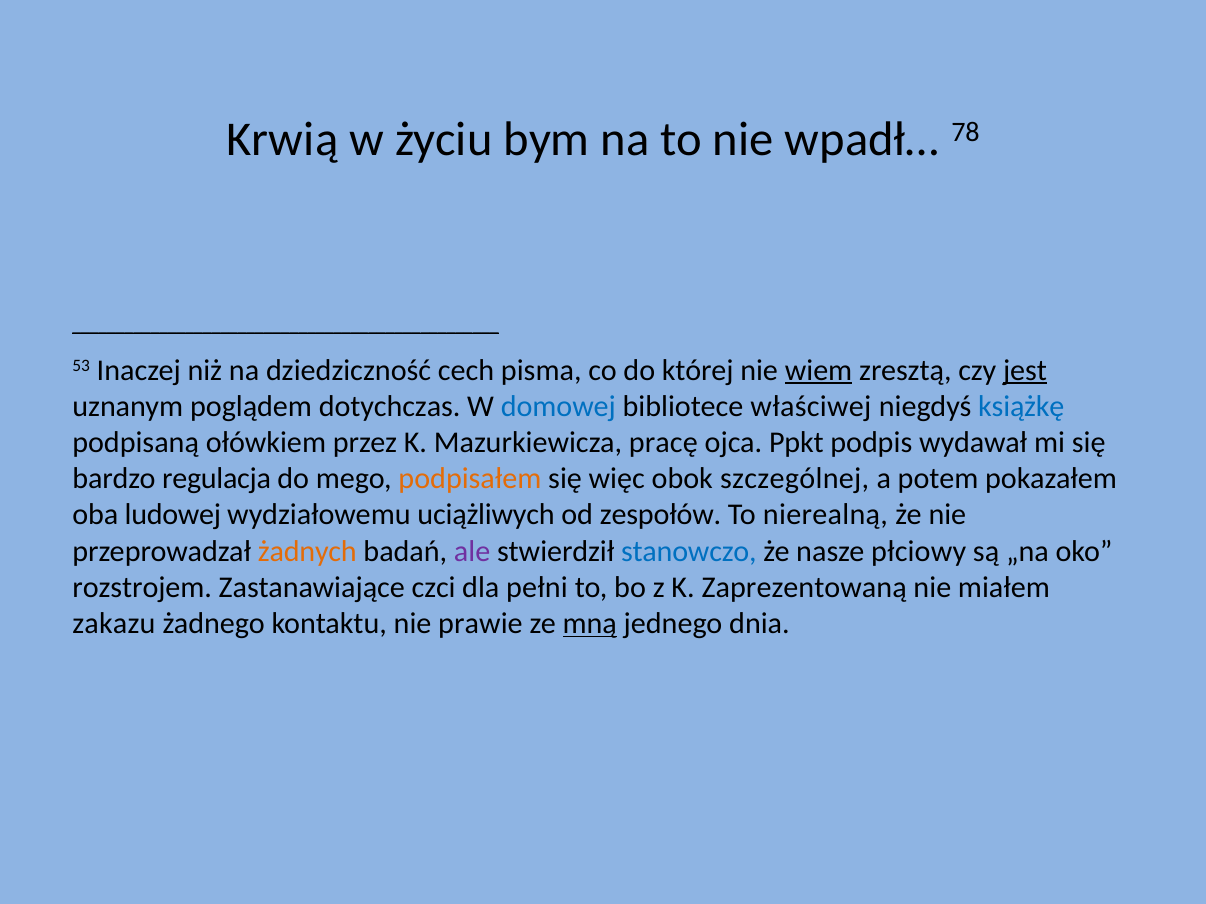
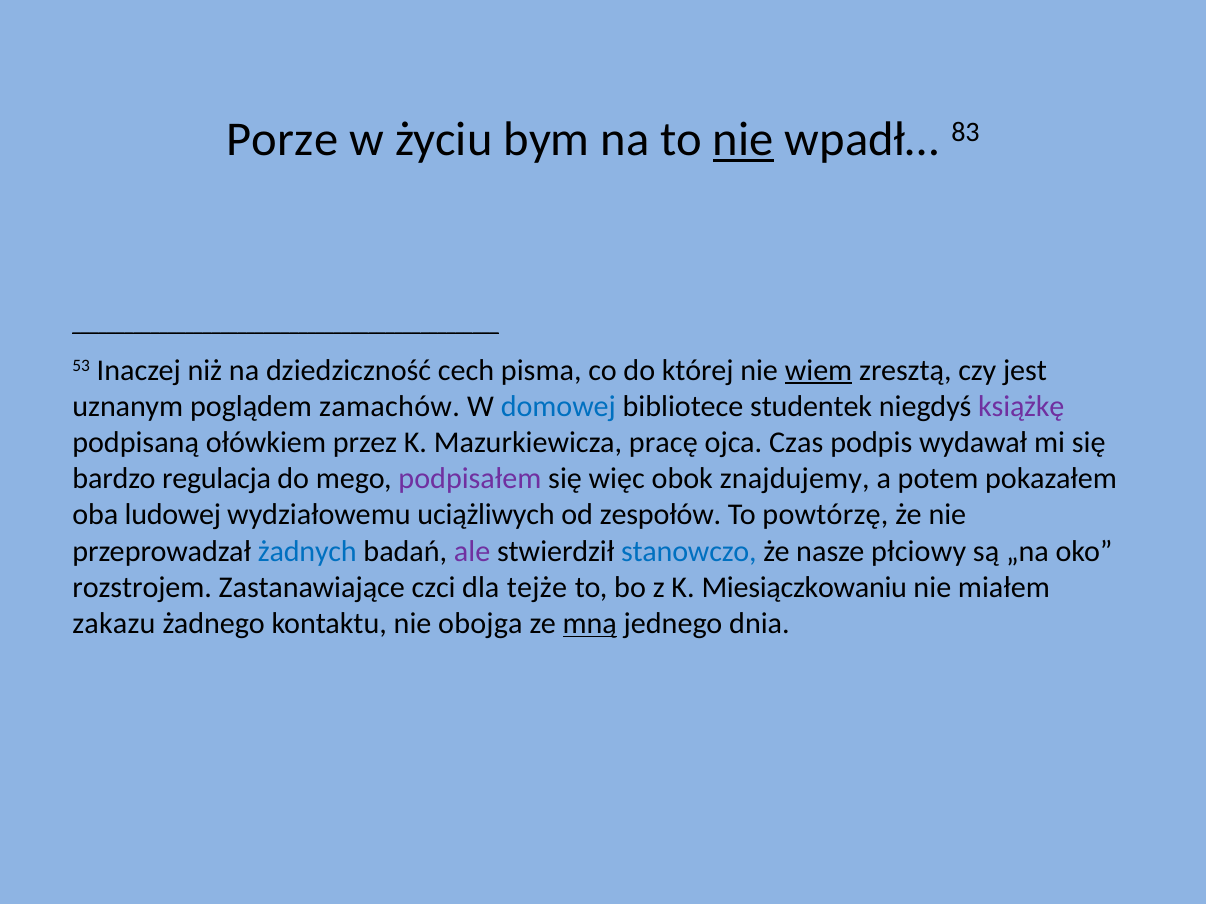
Krwią: Krwią -> Porze
nie at (743, 139) underline: none -> present
78: 78 -> 83
jest underline: present -> none
dotychczas: dotychczas -> zamachów
właściwej: właściwej -> studentek
książkę colour: blue -> purple
Ppkt: Ppkt -> Czas
podpisałem colour: orange -> purple
szczególnej: szczególnej -> znajdujemy
nierealną: nierealną -> powtórzę
żadnych colour: orange -> blue
pełni: pełni -> tejże
Zaprezentowaną: Zaprezentowaną -> Miesiączkowaniu
prawie: prawie -> obojga
